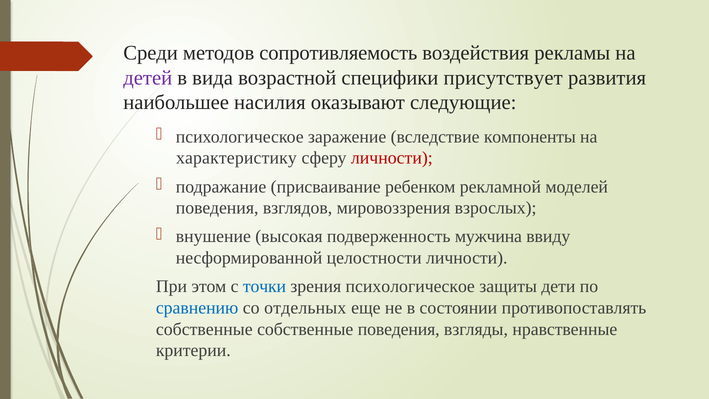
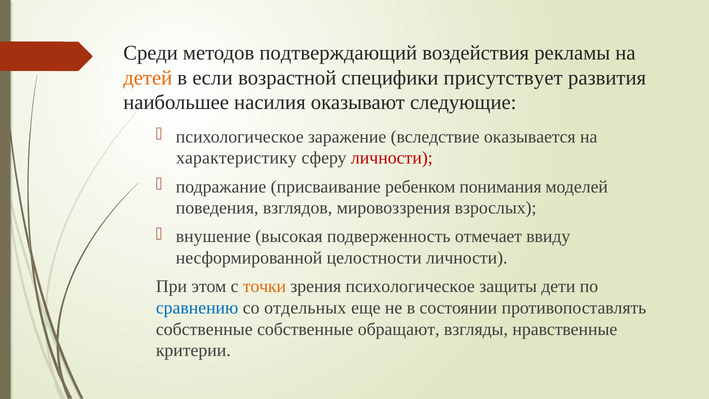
сопротивляемость: сопротивляемость -> подтверждающий
детей colour: purple -> orange
вида: вида -> если
компоненты: компоненты -> оказывается
рекламной: рекламной -> понимания
мужчина: мужчина -> отмечает
точки colour: blue -> orange
собственные поведения: поведения -> обращают
